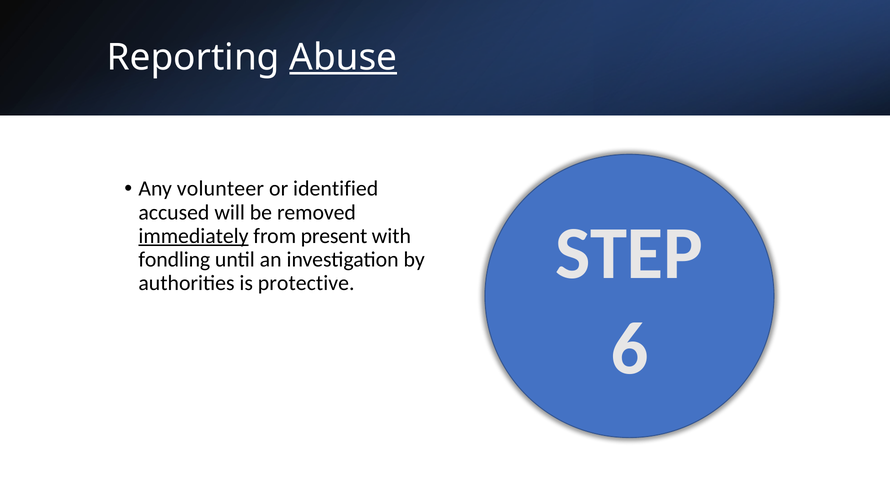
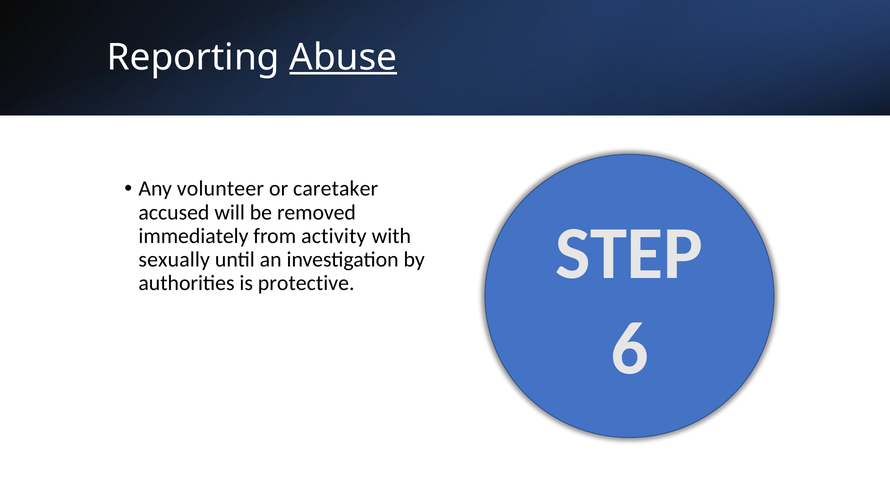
identified: identified -> caretaker
immediately underline: present -> none
present: present -> activity
fondling: fondling -> sexually
